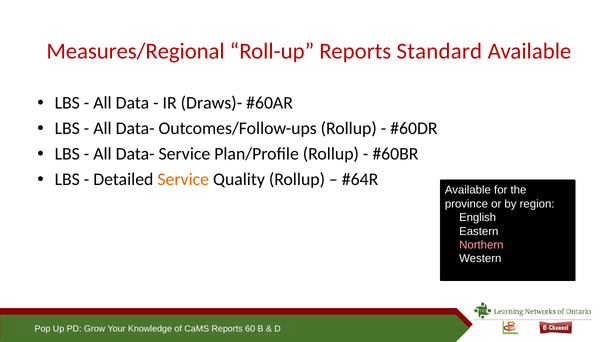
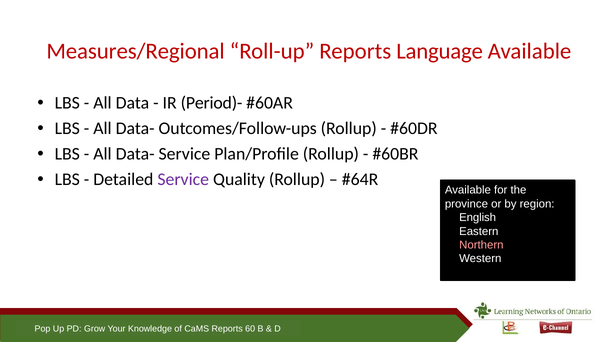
Standard: Standard -> Language
Draws)-: Draws)- -> Period)-
Service at (183, 180) colour: orange -> purple
